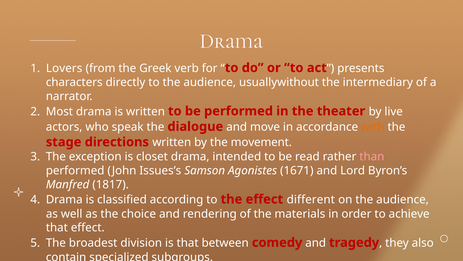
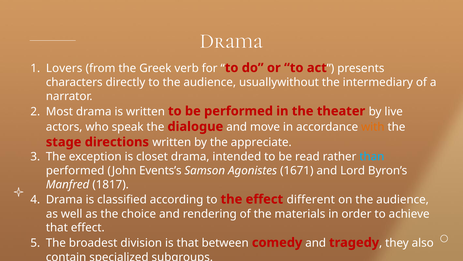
movement: movement -> appreciate
than colour: pink -> light blue
Issues’s: Issues’s -> Events’s
